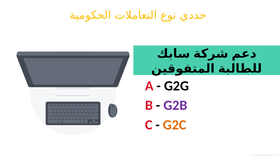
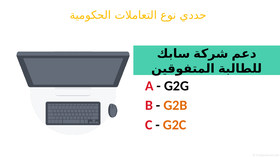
G2B colour: purple -> orange
